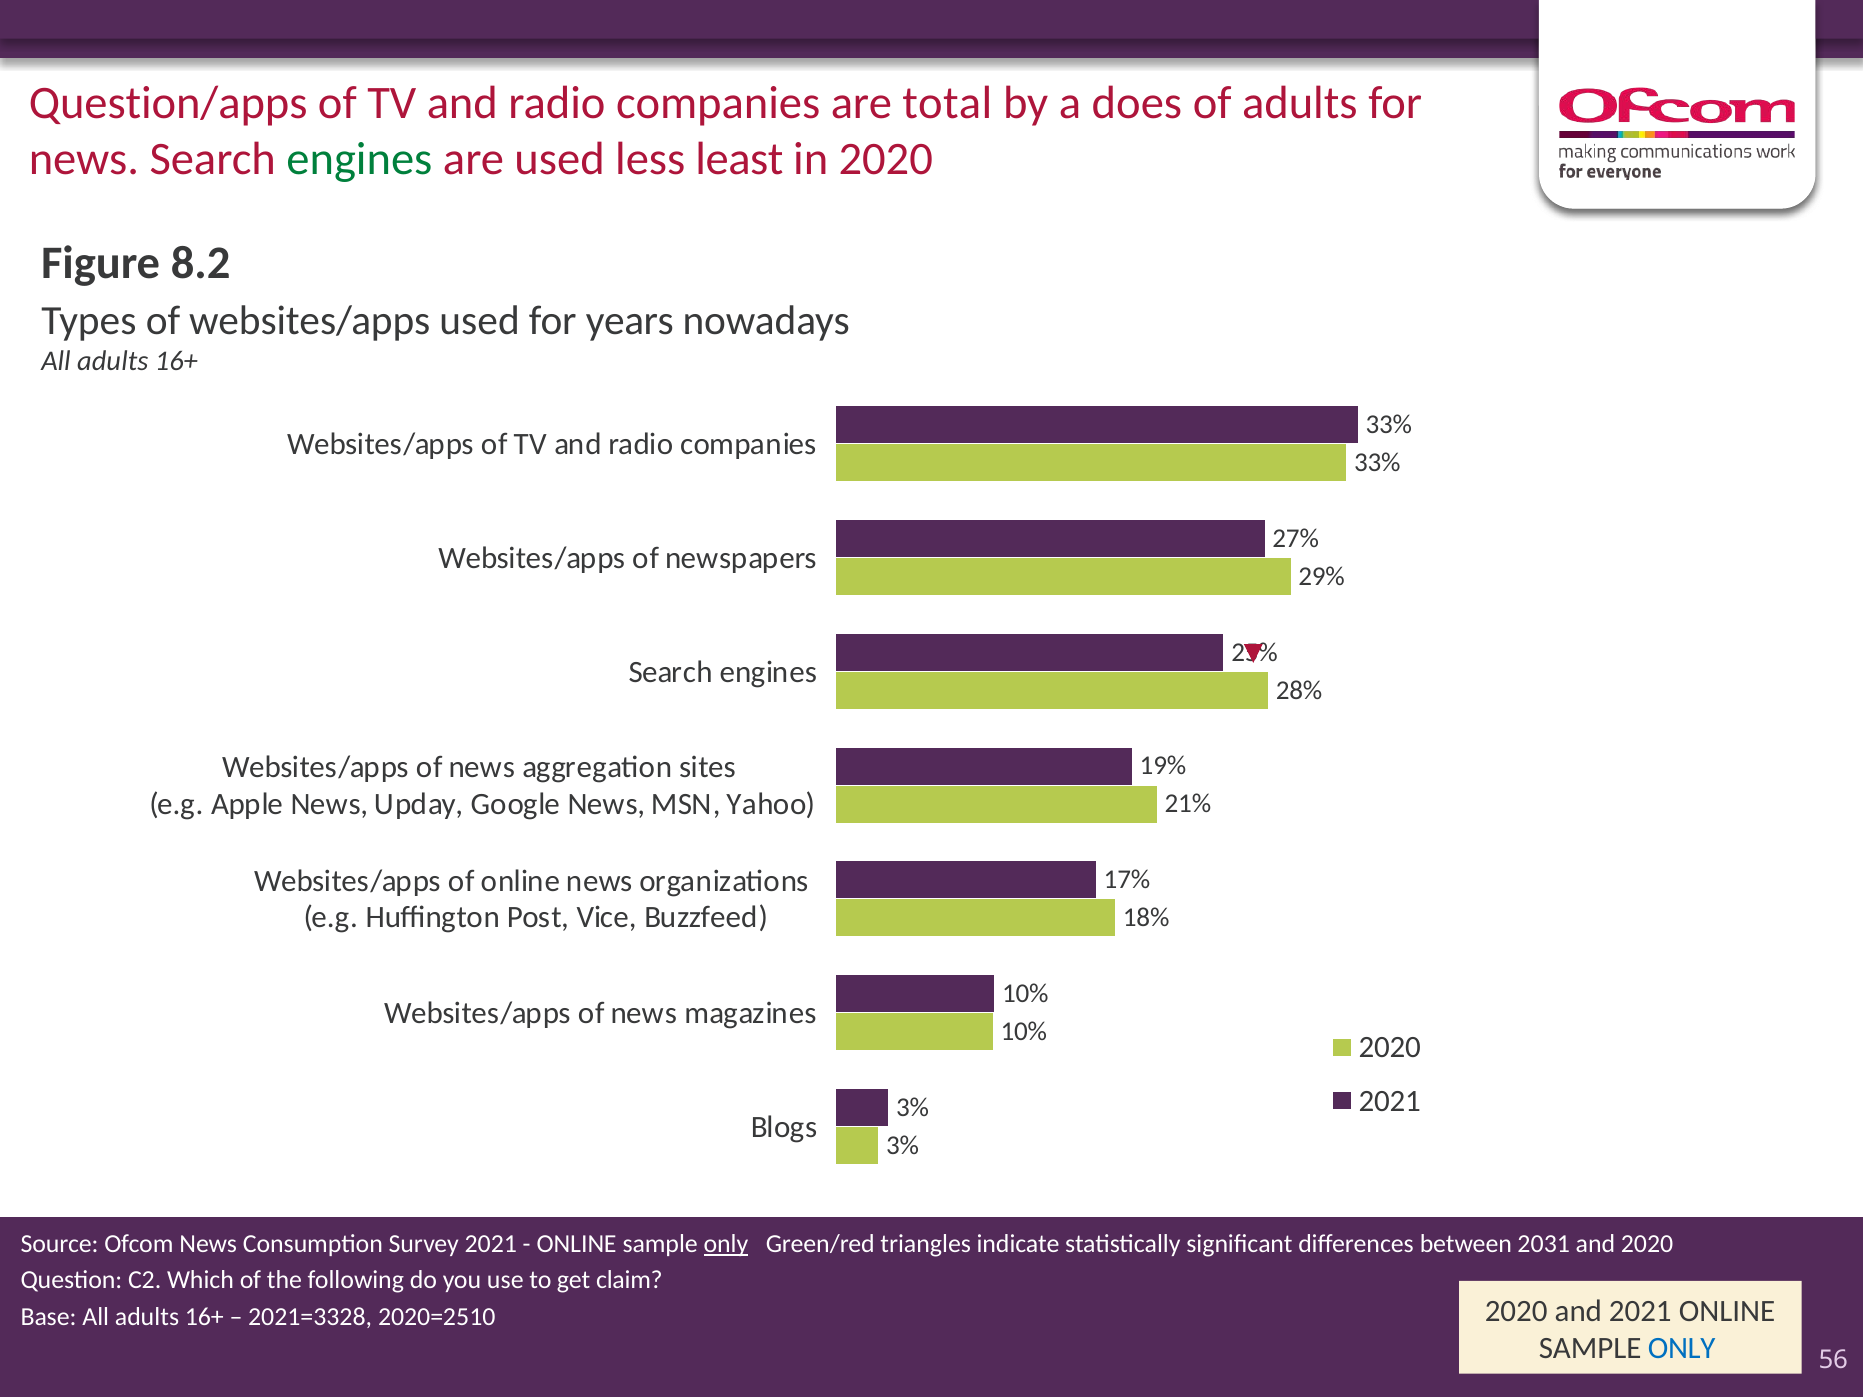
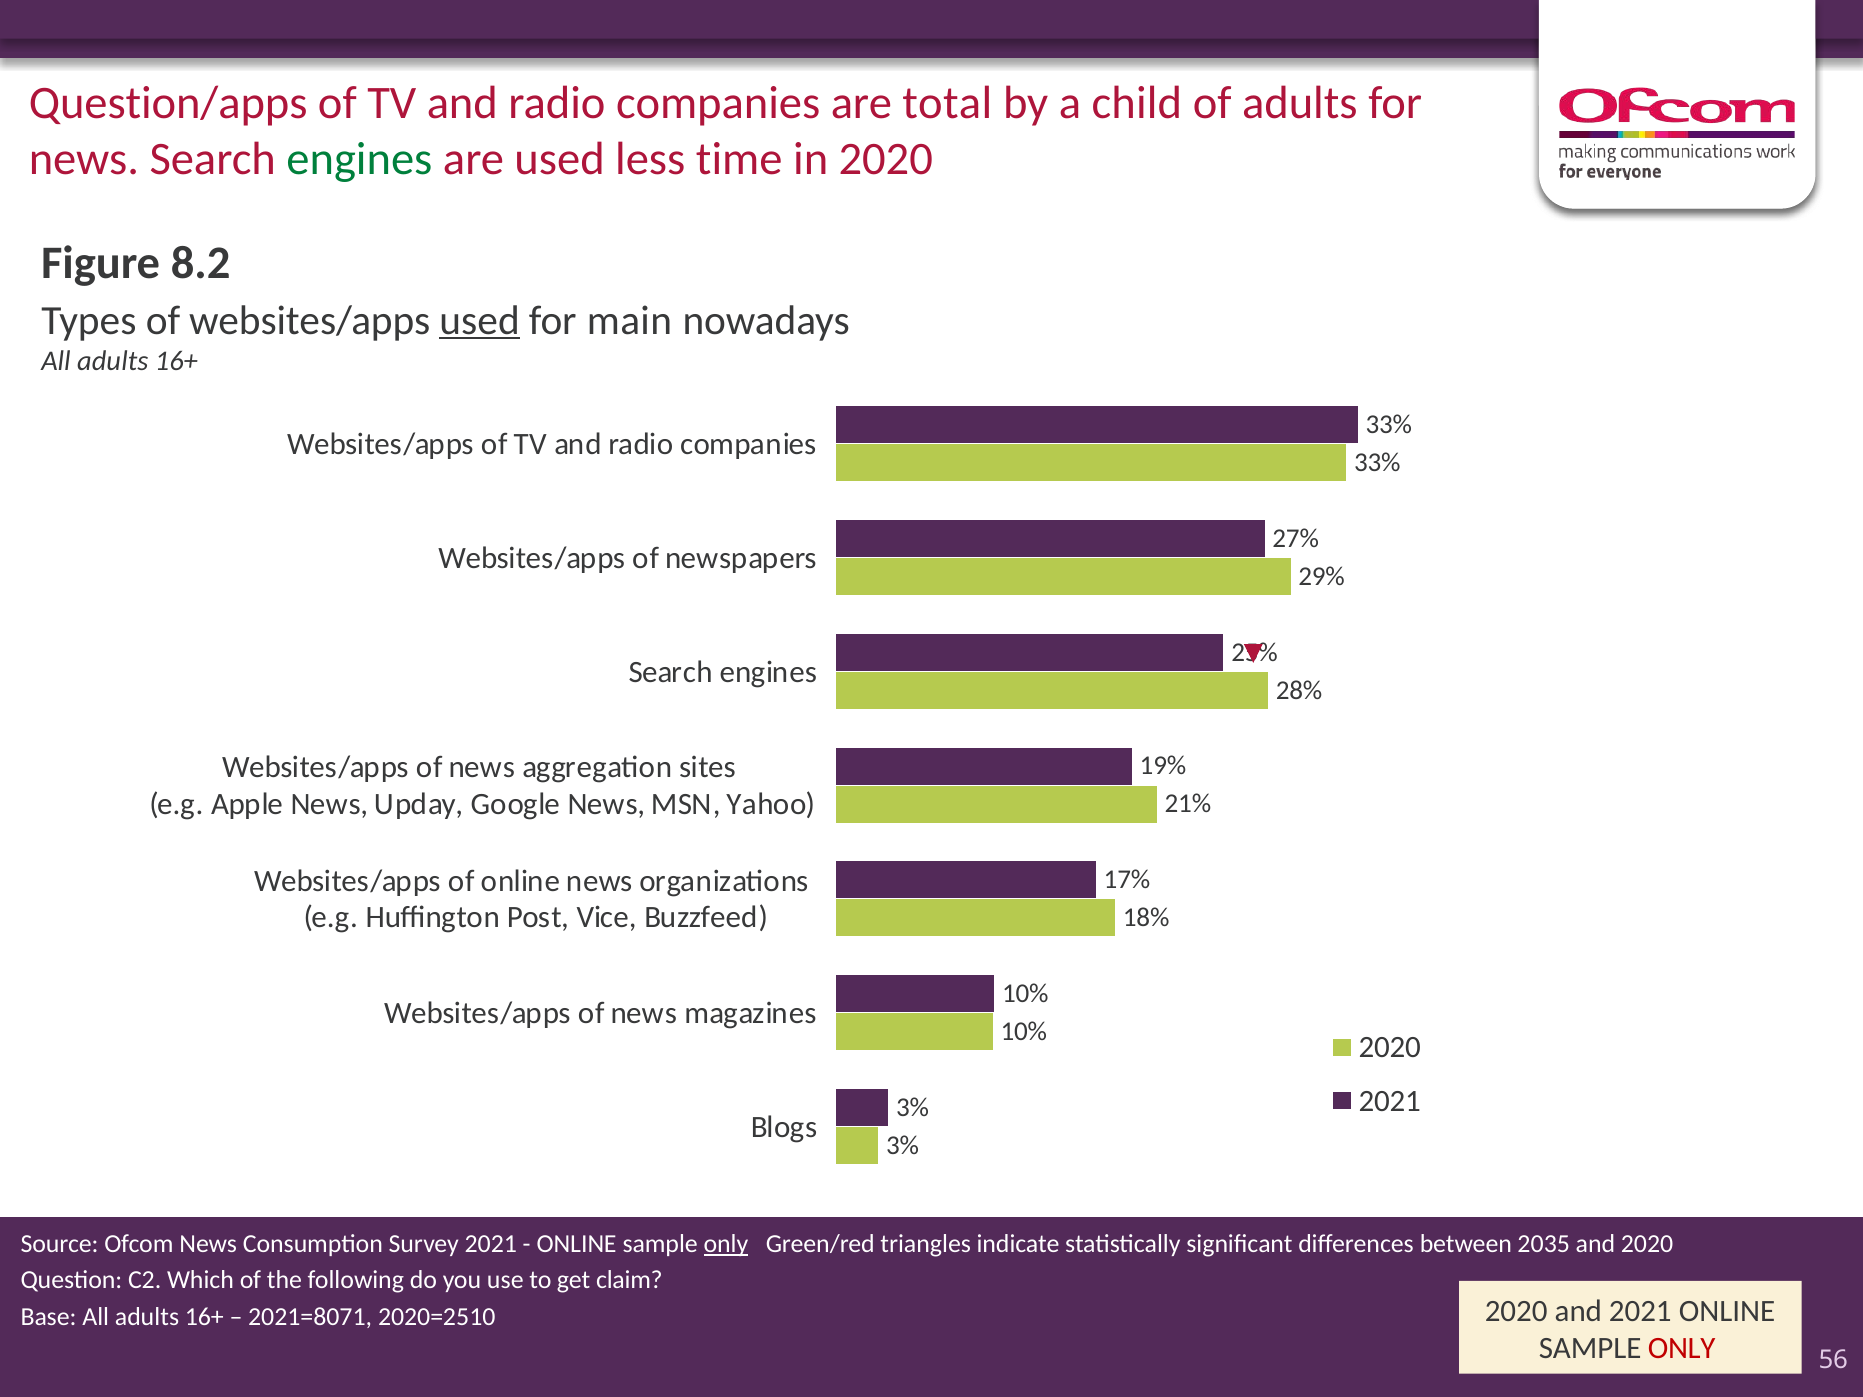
does: does -> child
least: least -> time
used at (480, 320) underline: none -> present
years: years -> main
2031: 2031 -> 2035
2021=3328: 2021=3328 -> 2021=8071
ONLY at (1682, 1348) colour: blue -> red
